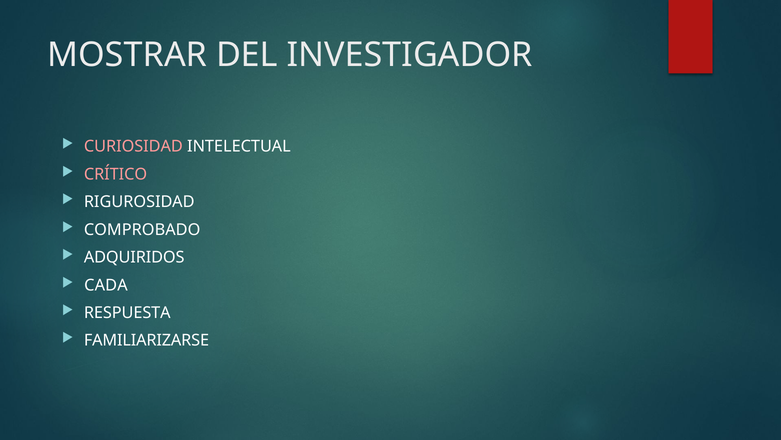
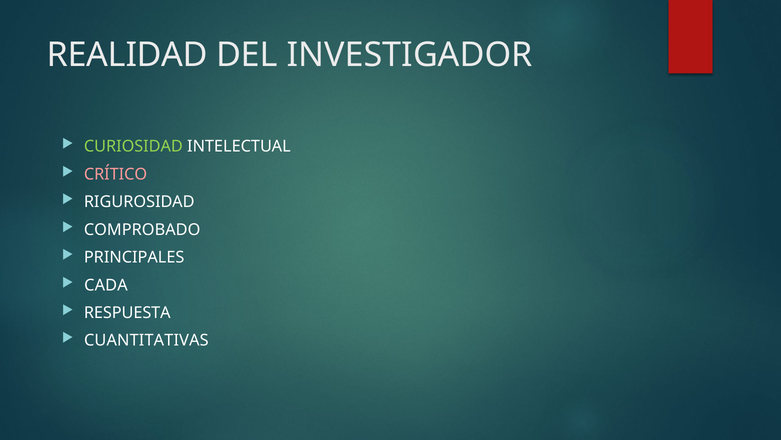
MOSTRAR: MOSTRAR -> REALIDAD
CURIOSIDAD colour: pink -> light green
ADQUIRIDOS: ADQUIRIDOS -> PRINCIPALES
FAMILIARIZARSE: FAMILIARIZARSE -> CUANTITATIVAS
